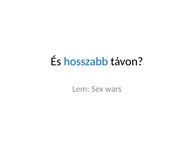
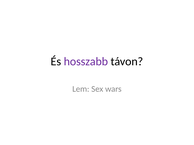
hosszabb colour: blue -> purple
